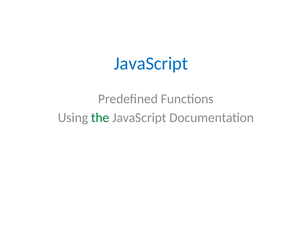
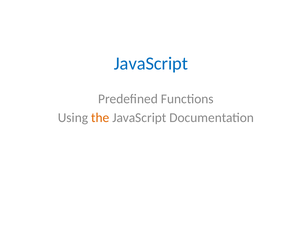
the colour: green -> orange
